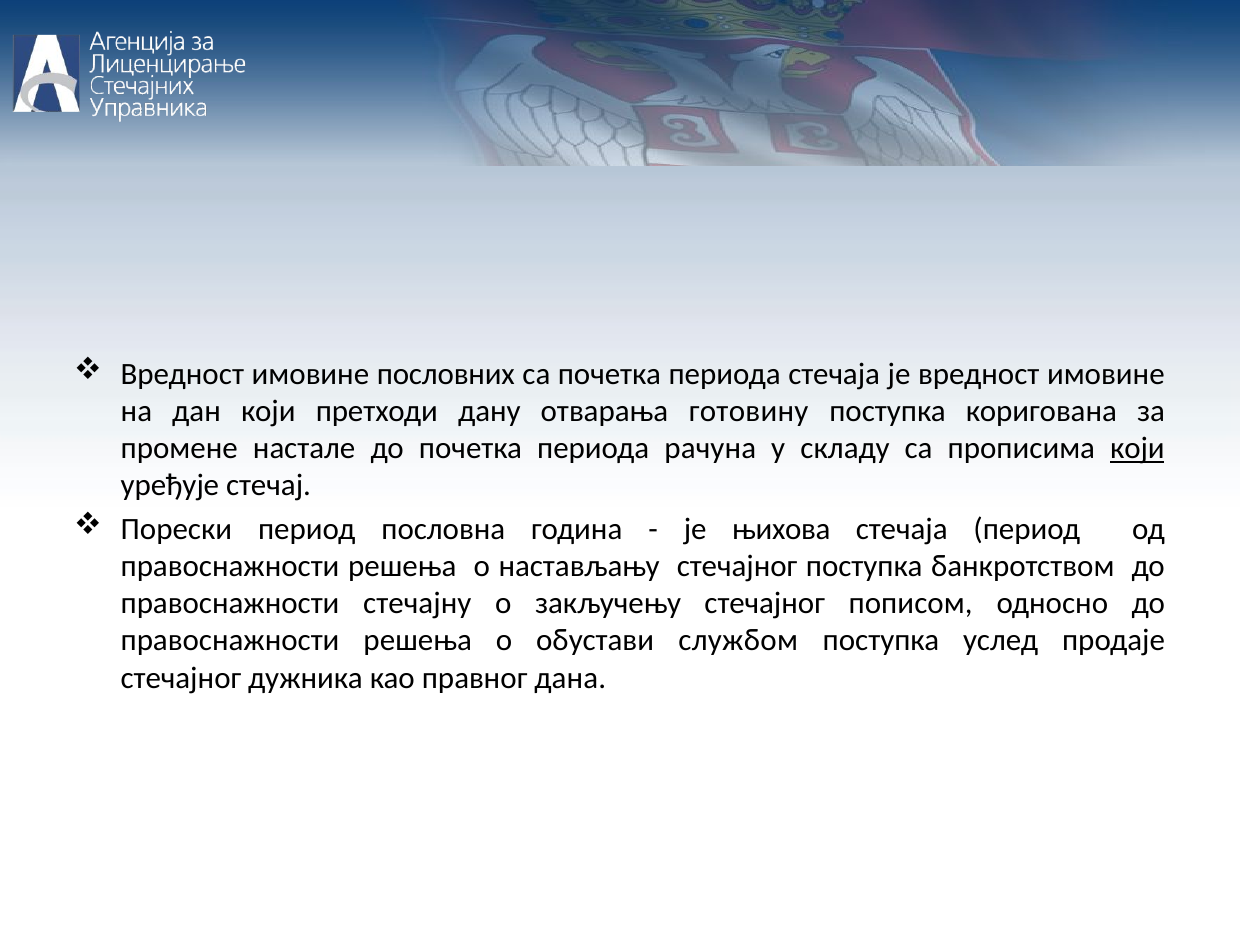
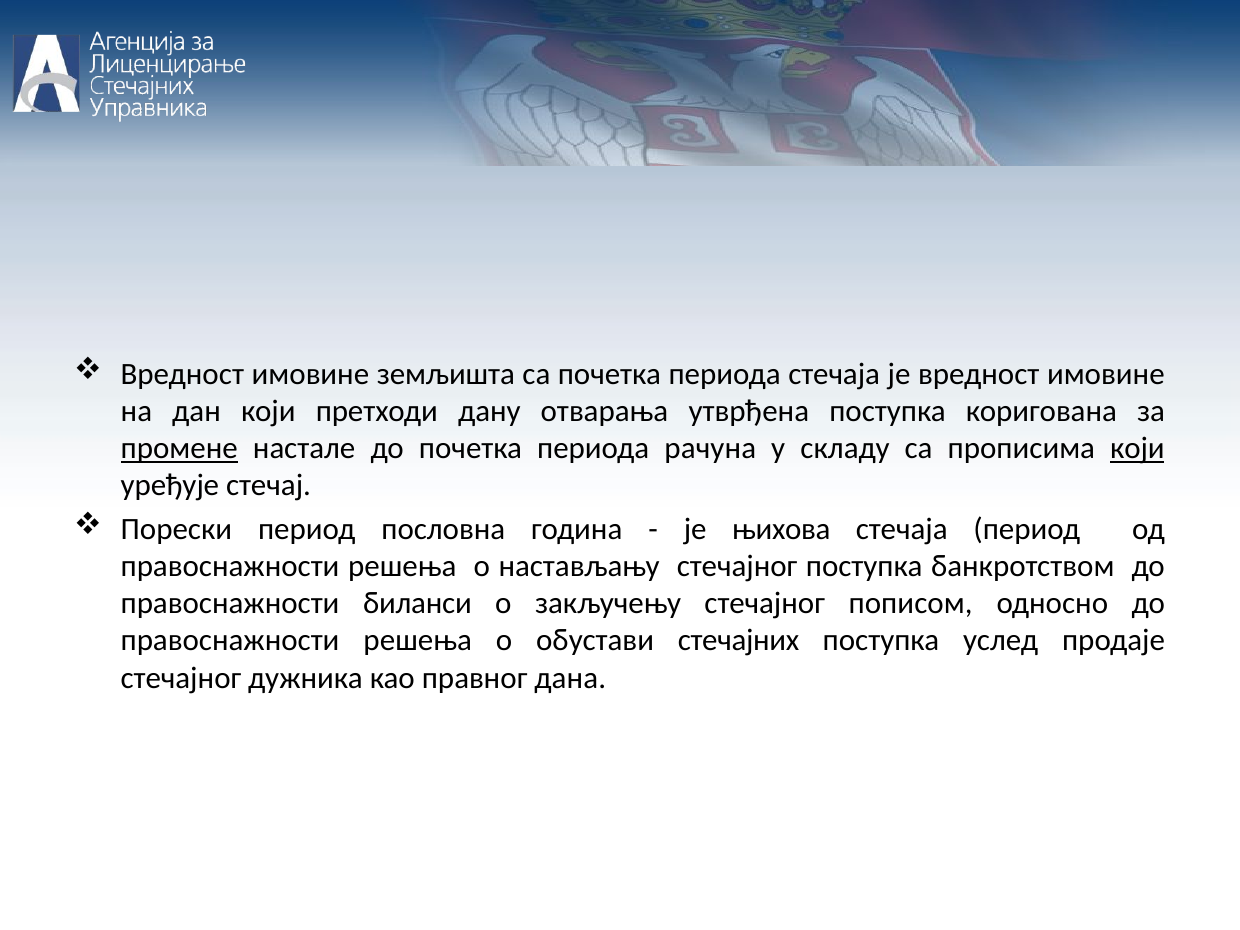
пословних: пословних -> земљишта
готовину: готовину -> утврђена
промене underline: none -> present
стечајну: стечајну -> биланси
службом: службом -> стечајних
